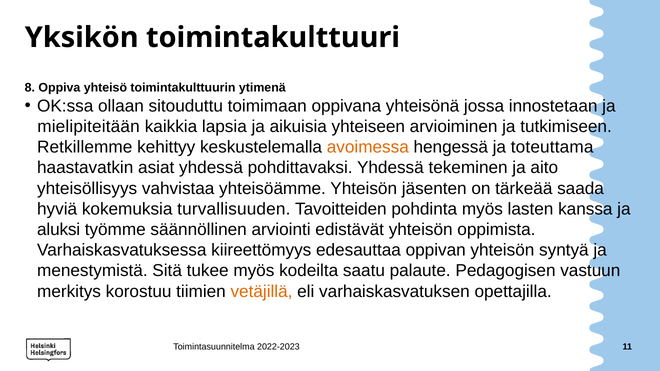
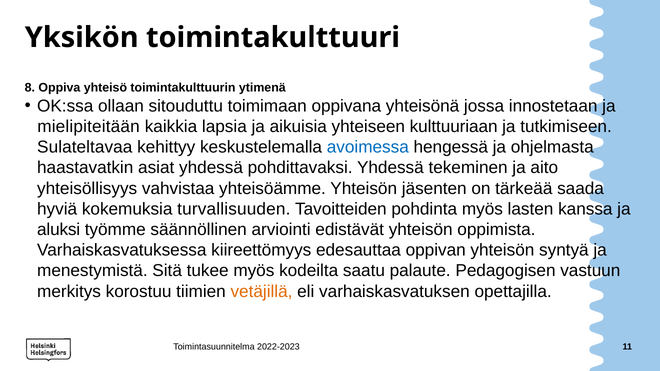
arvioiminen: arvioiminen -> kulttuuriaan
Retkillemme: Retkillemme -> Sulateltavaa
avoimessa colour: orange -> blue
toteuttama: toteuttama -> ohjelmasta
